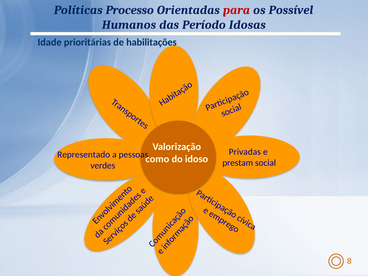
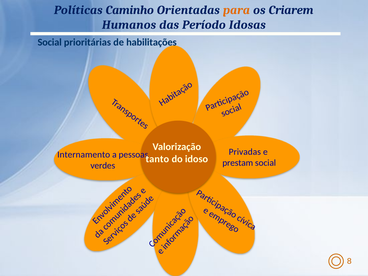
Processo: Processo -> Caminho
para colour: red -> orange
Possível: Possível -> Criarem
Idade at (50, 42): Idade -> Social
Representado: Representado -> Internamento
como: como -> tanto
